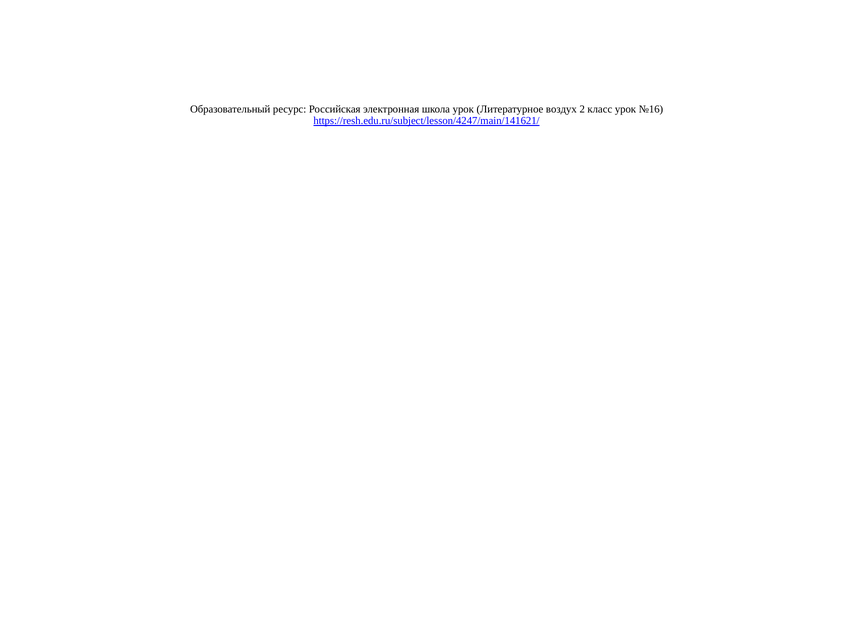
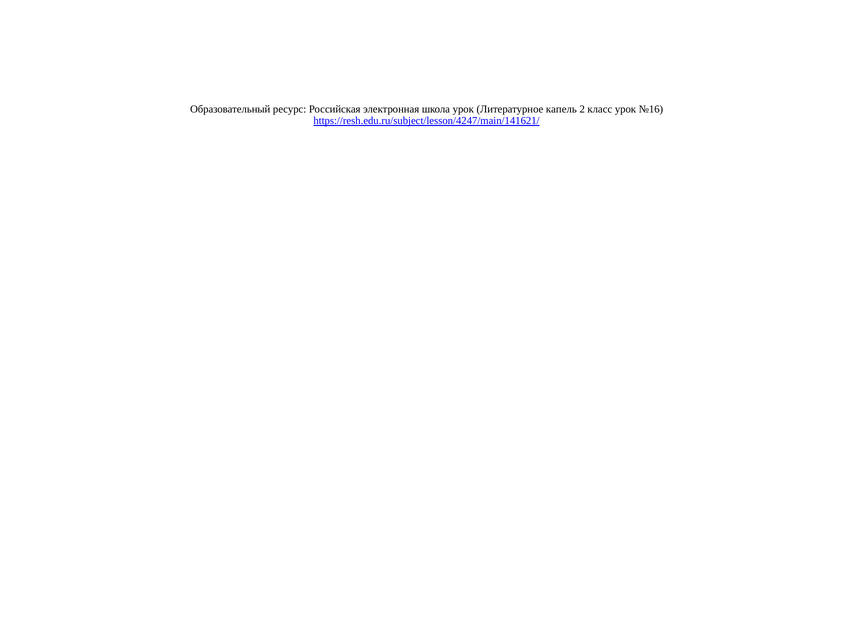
воздух: воздух -> капель
